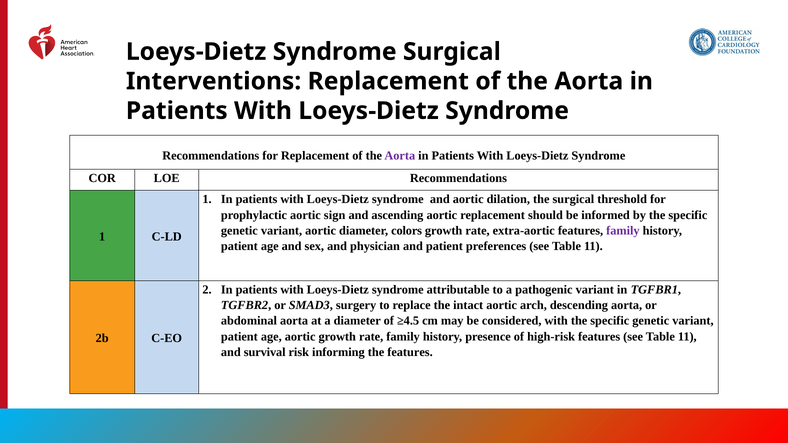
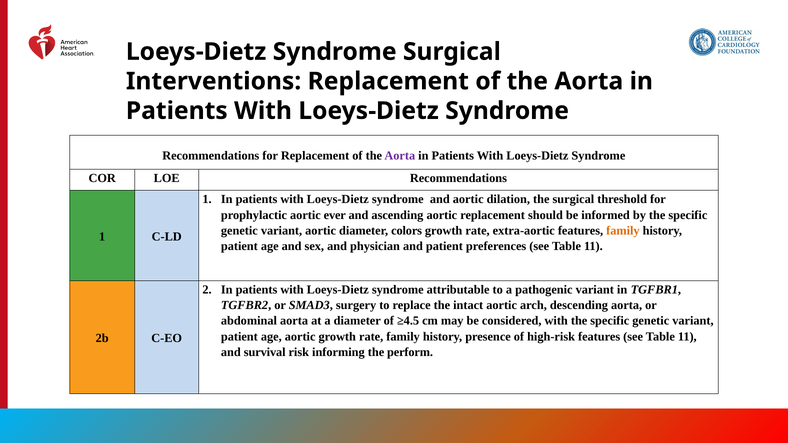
sign: sign -> ever
family at (623, 231) colour: purple -> orange
the features: features -> perform
